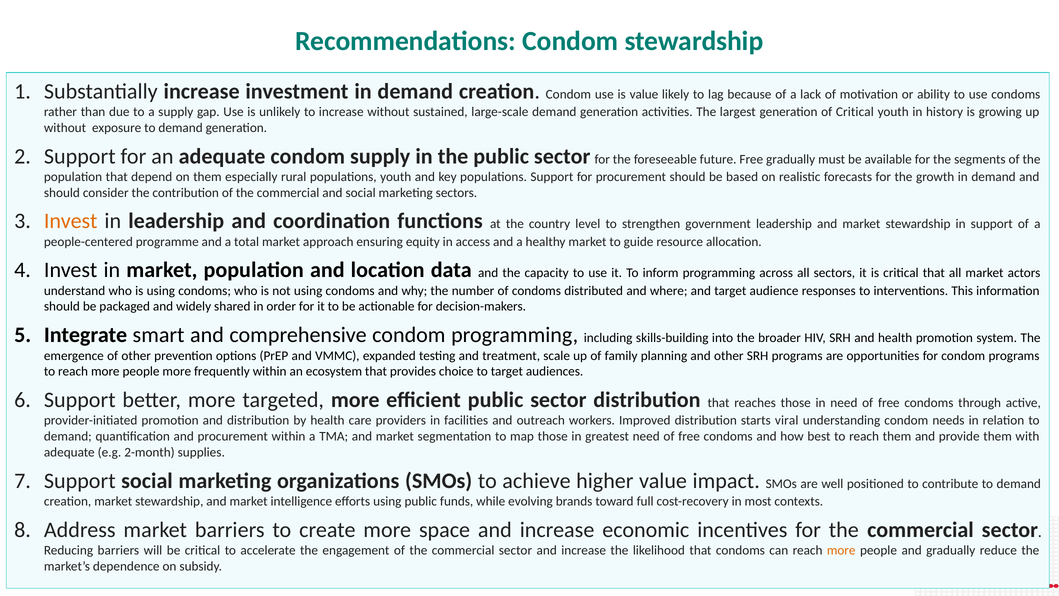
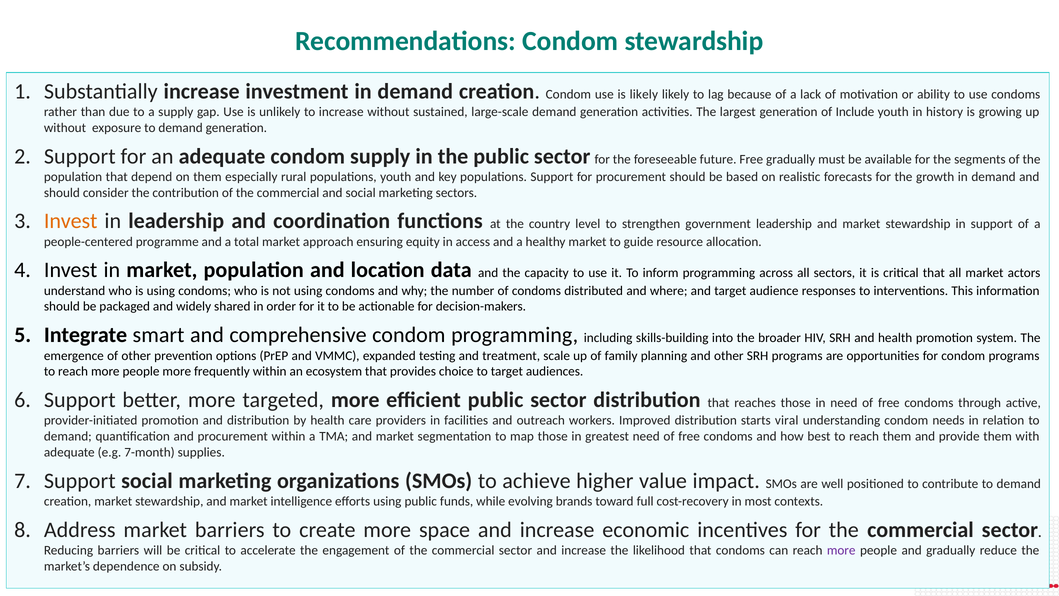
is value: value -> likely
of Critical: Critical -> Include
2-month: 2-month -> 7-month
more at (841, 550) colour: orange -> purple
